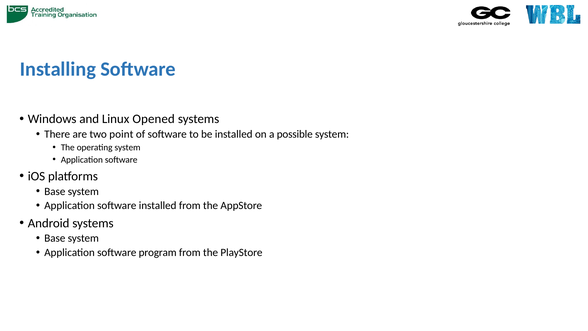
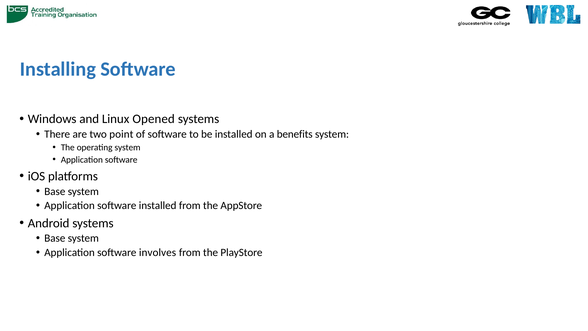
possible: possible -> benefits
program: program -> involves
